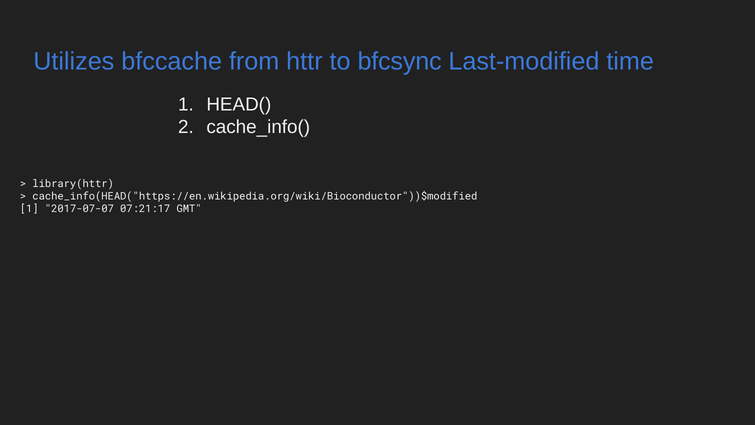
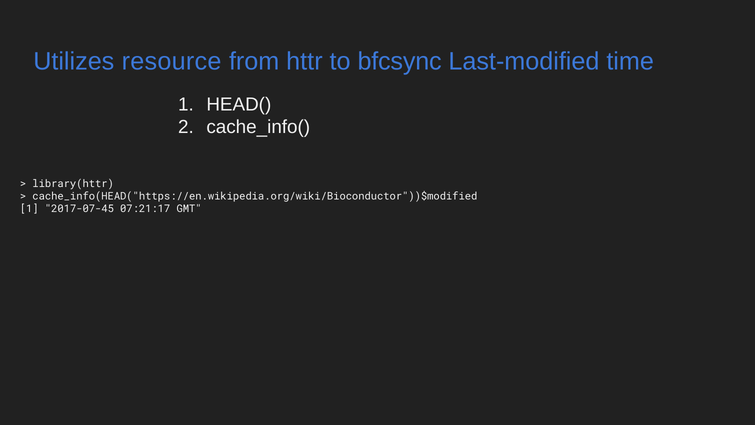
bfccache: bfccache -> resource
2017-07-07: 2017-07-07 -> 2017-07-45
